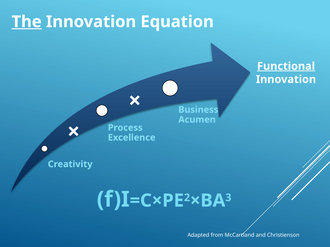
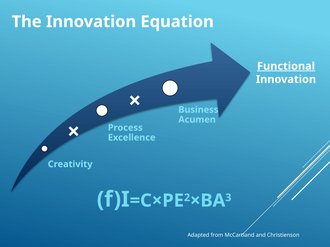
The underline: present -> none
